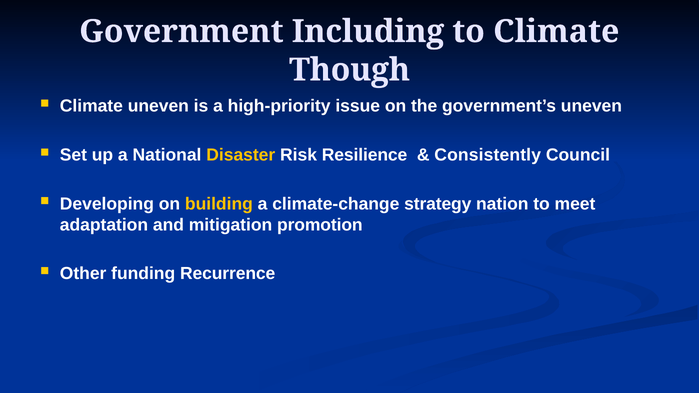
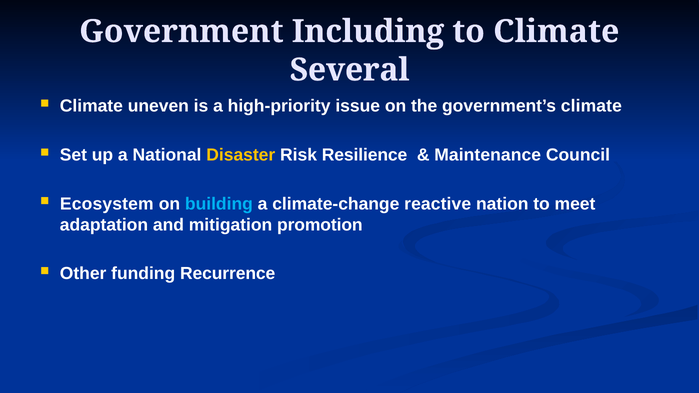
Though: Though -> Several
government’s uneven: uneven -> climate
Consistently: Consistently -> Maintenance
Developing: Developing -> Ecosystem
building colour: yellow -> light blue
strategy: strategy -> reactive
